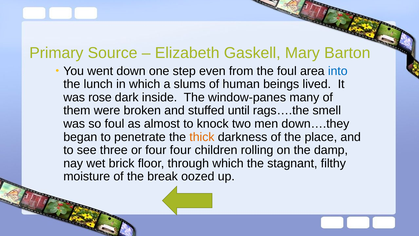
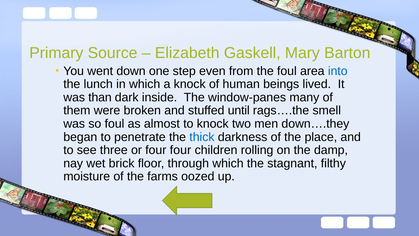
a slums: slums -> knock
rose: rose -> than
thick colour: orange -> blue
break: break -> farms
